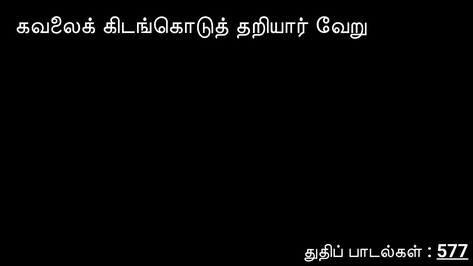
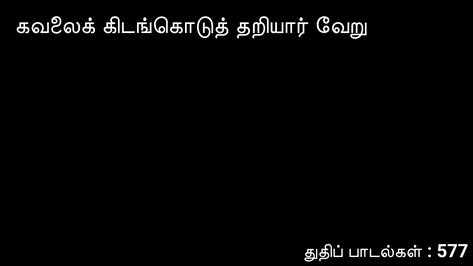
577 underline: present -> none
